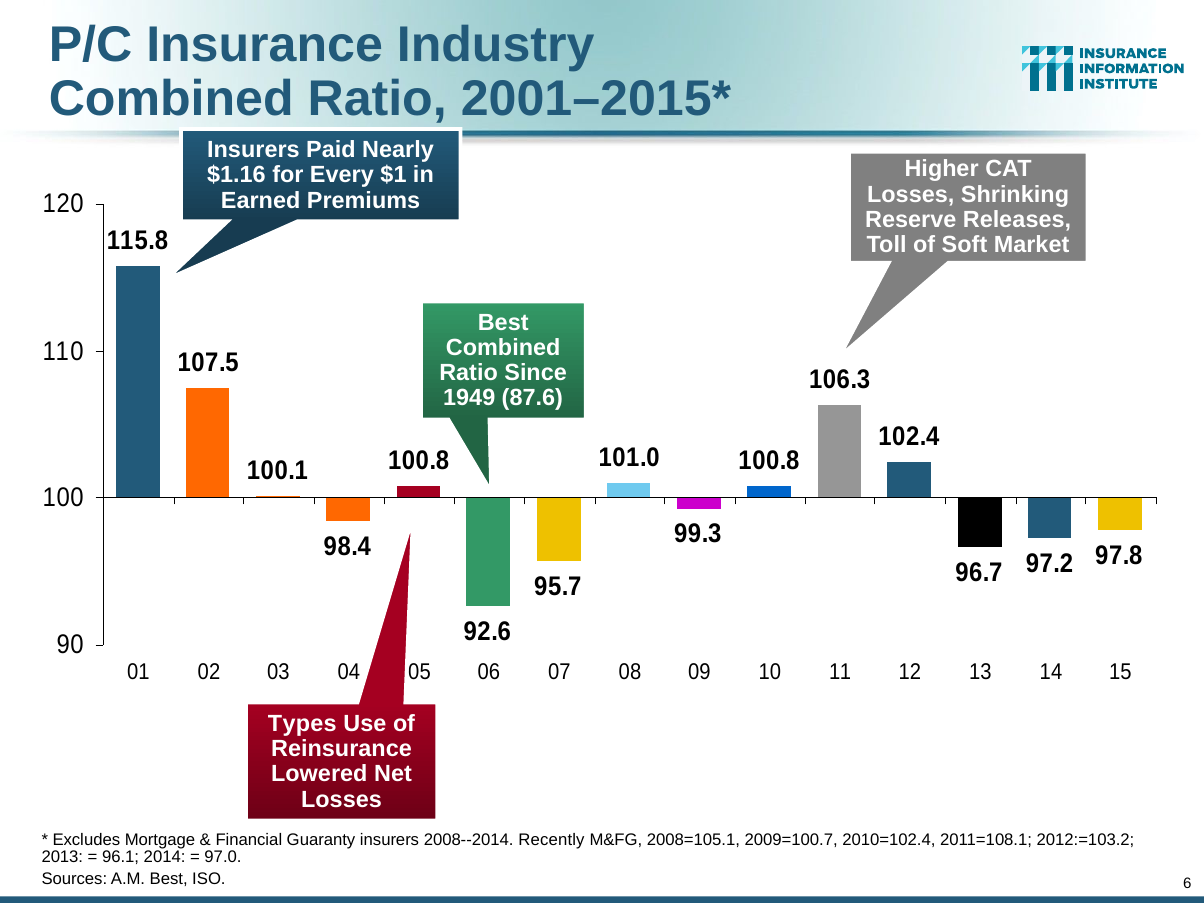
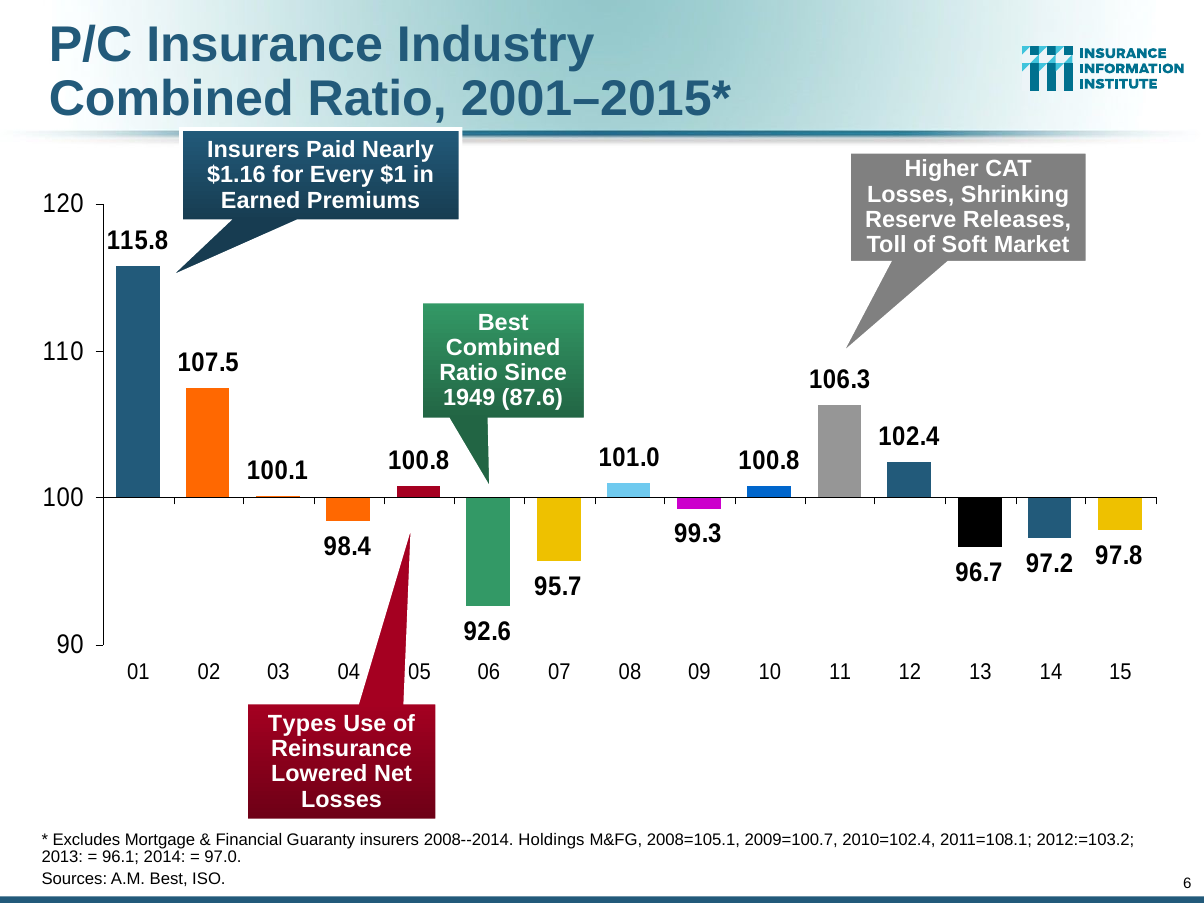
Recently: Recently -> Holdings
